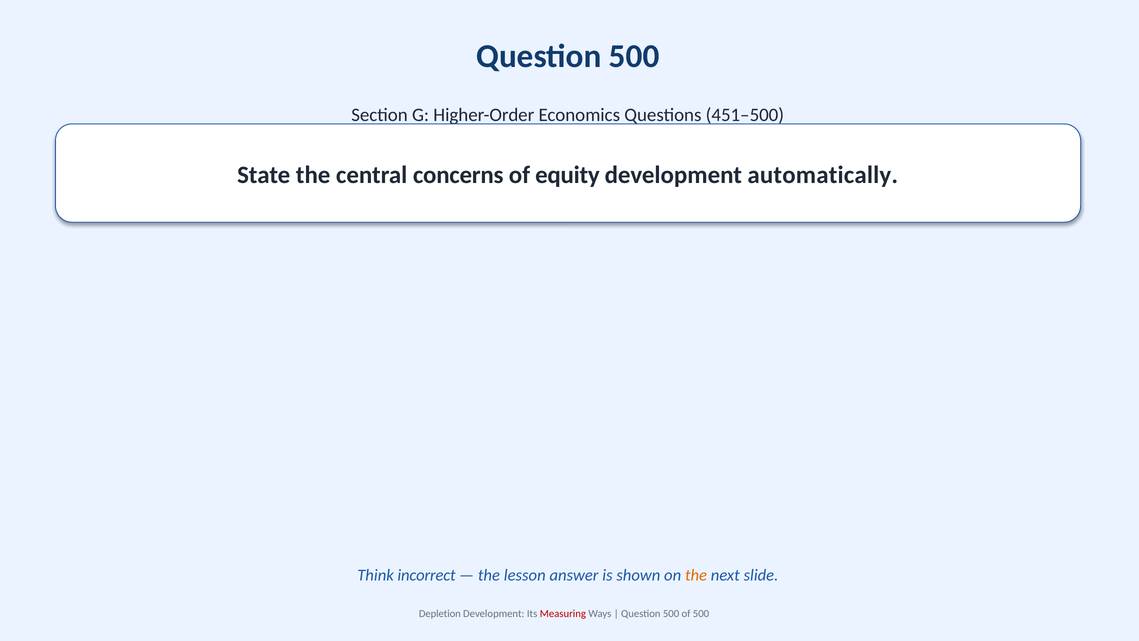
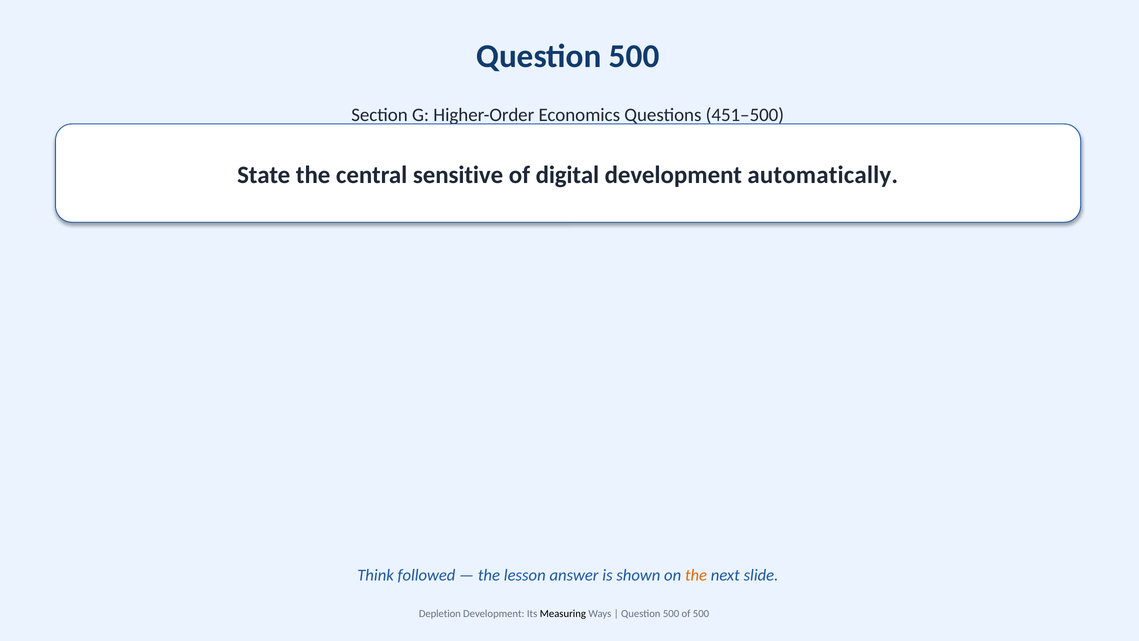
concerns: concerns -> sensitive
equity: equity -> digital
incorrect: incorrect -> followed
Measuring colour: red -> black
